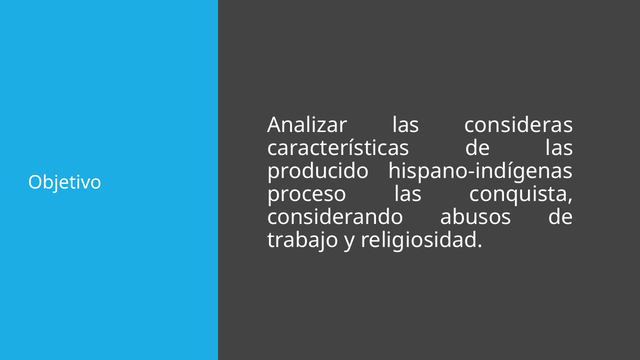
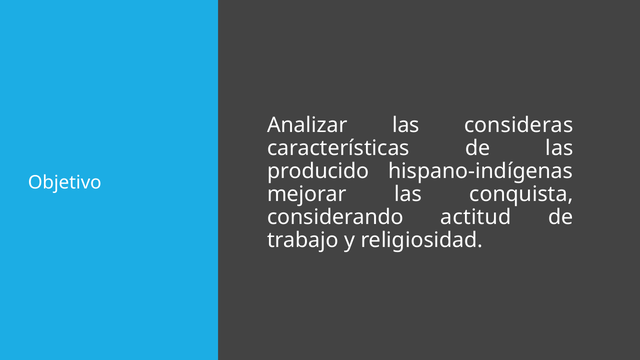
proceso: proceso -> mejorar
abusos: abusos -> actitud
